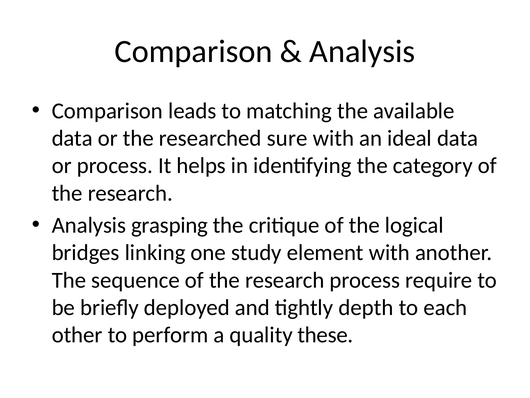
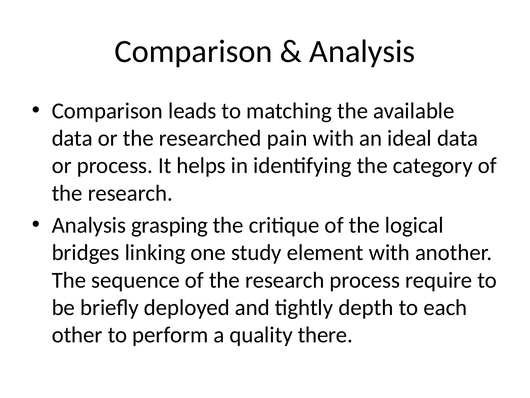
sure: sure -> pain
these: these -> there
